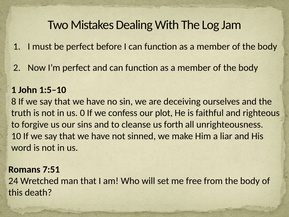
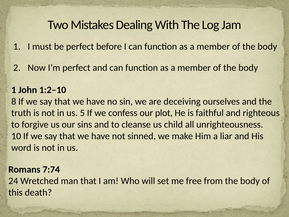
1:5–10: 1:5–10 -> 1:2–10
0: 0 -> 5
forth: forth -> child
7:51: 7:51 -> 7:74
